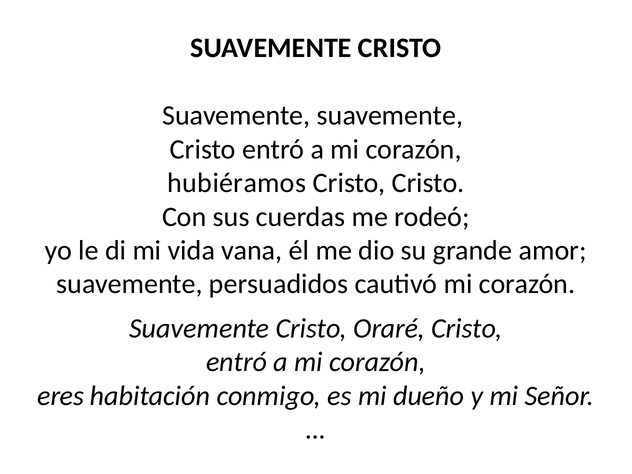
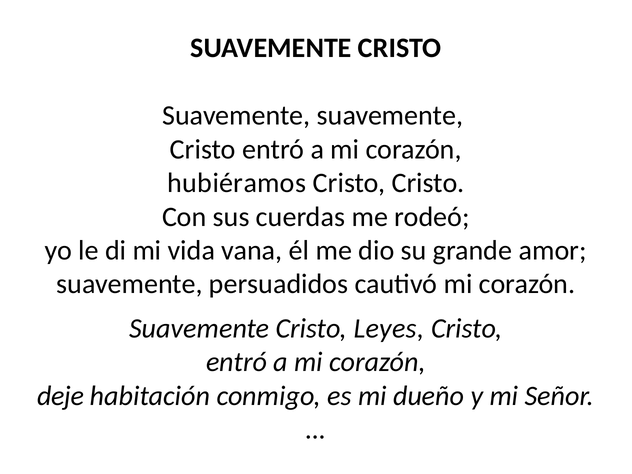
Oraré: Oraré -> Leyes
eres: eres -> deje
